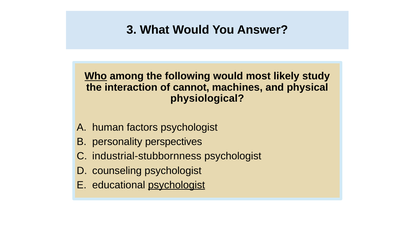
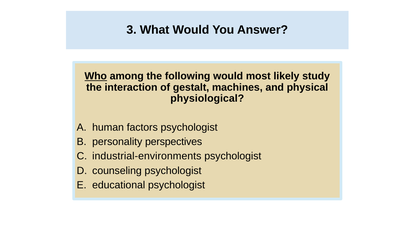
cannot: cannot -> gestalt
industrial-stubbornness: industrial-stubbornness -> industrial-environments
psychologist at (177, 185) underline: present -> none
